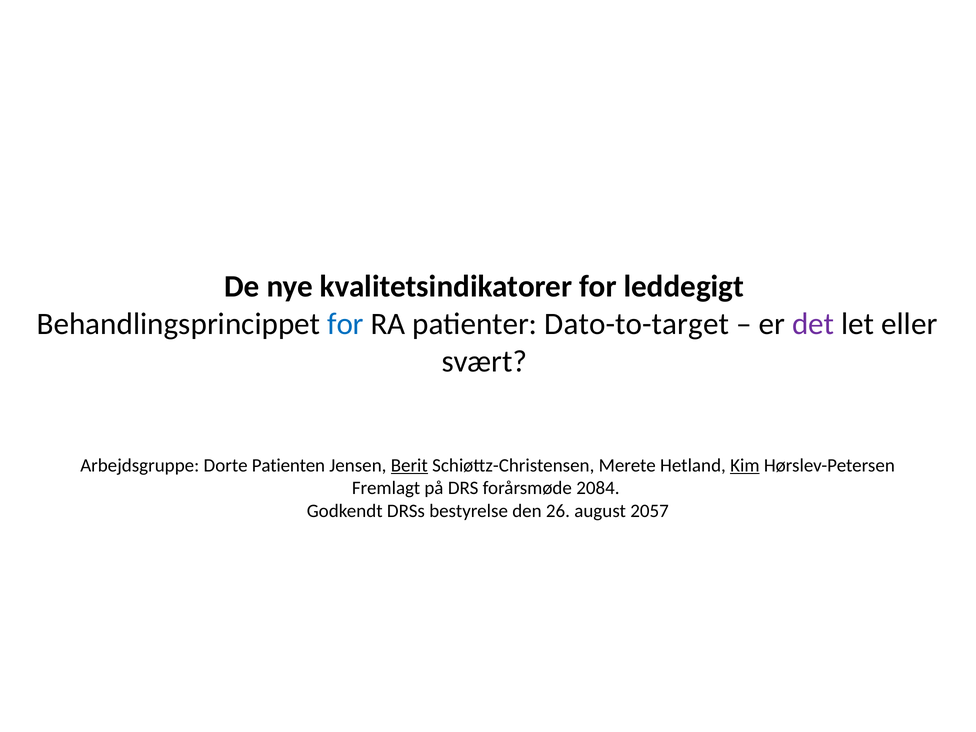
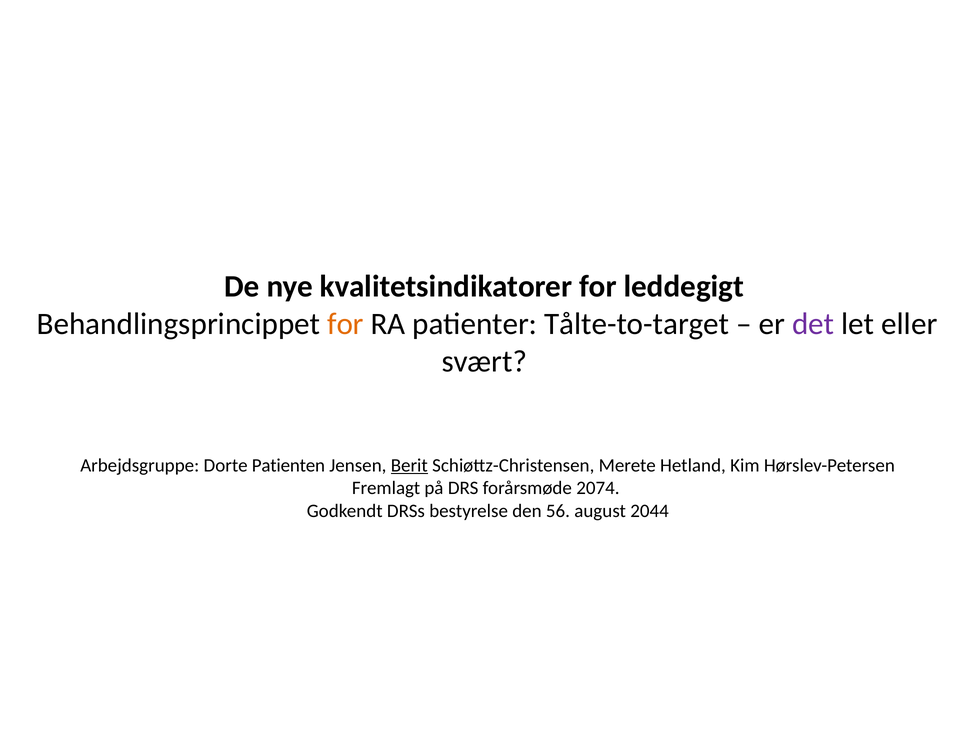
for at (346, 324) colour: blue -> orange
Dato-to-target: Dato-to-target -> Tålte-to-target
Kim underline: present -> none
2084: 2084 -> 2074
26: 26 -> 56
2057: 2057 -> 2044
